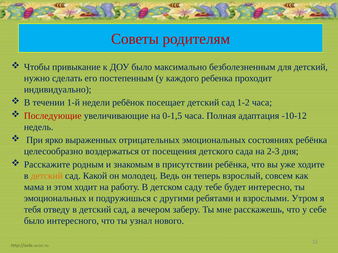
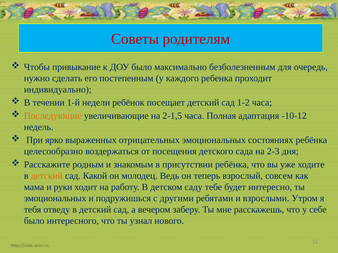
для детский: детский -> очередь
Последующие colour: red -> orange
0-1,5: 0-1,5 -> 2-1,5
этом: этом -> руки
